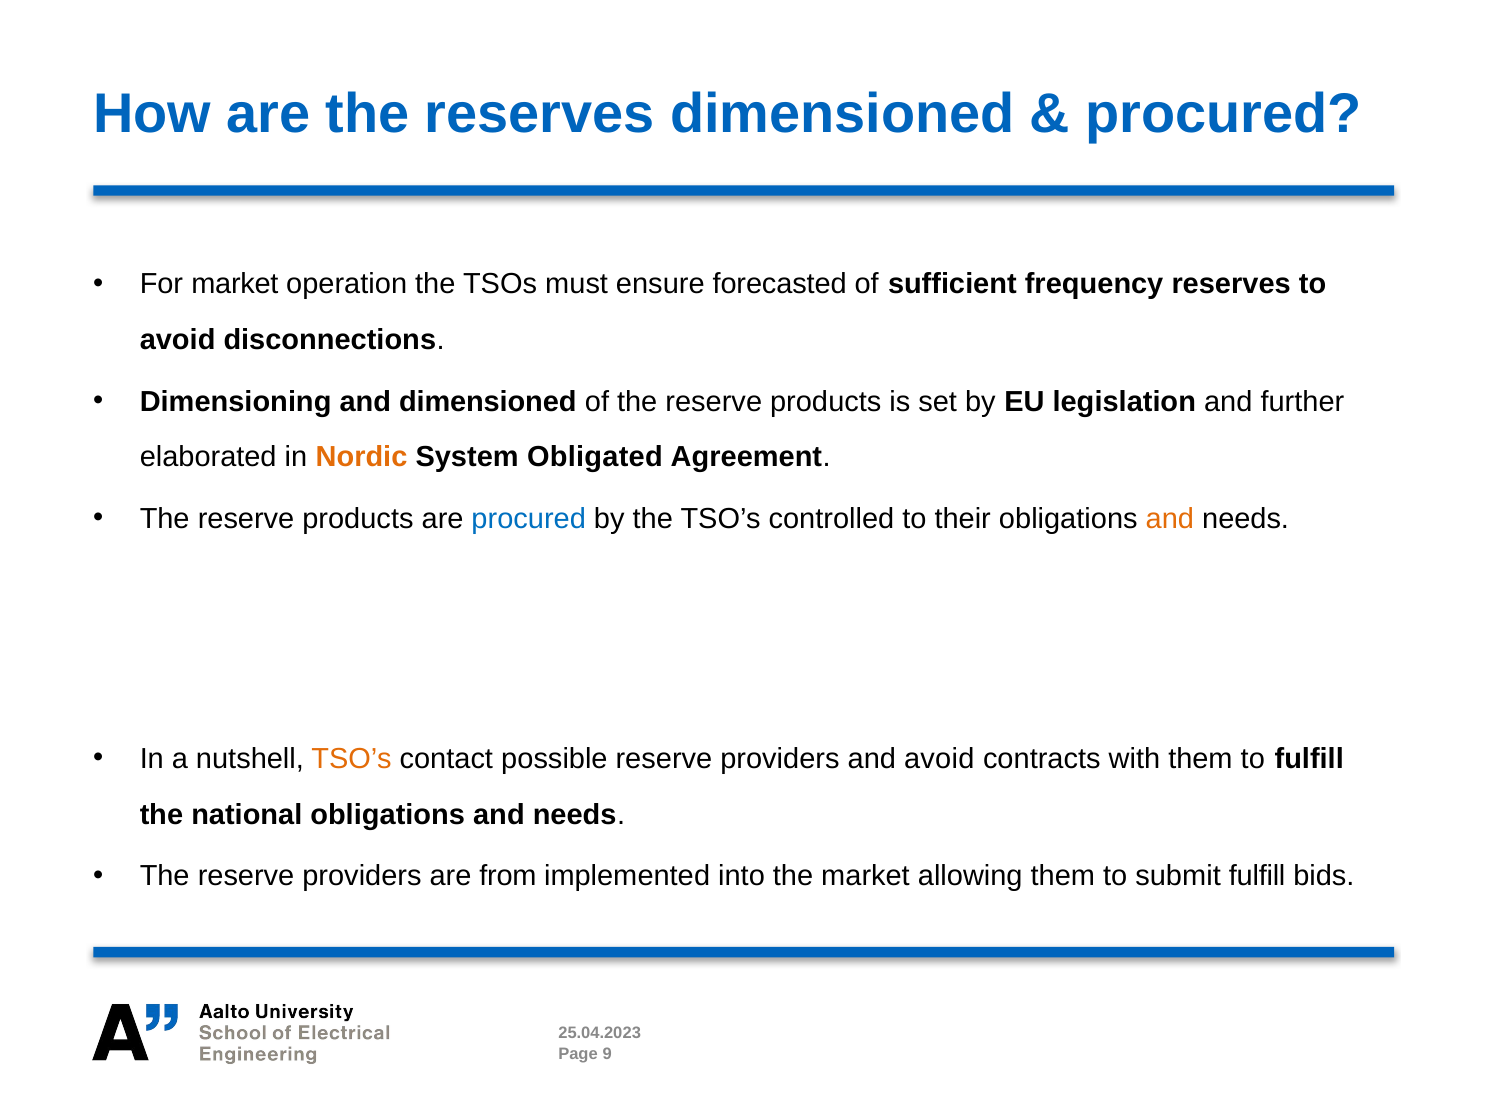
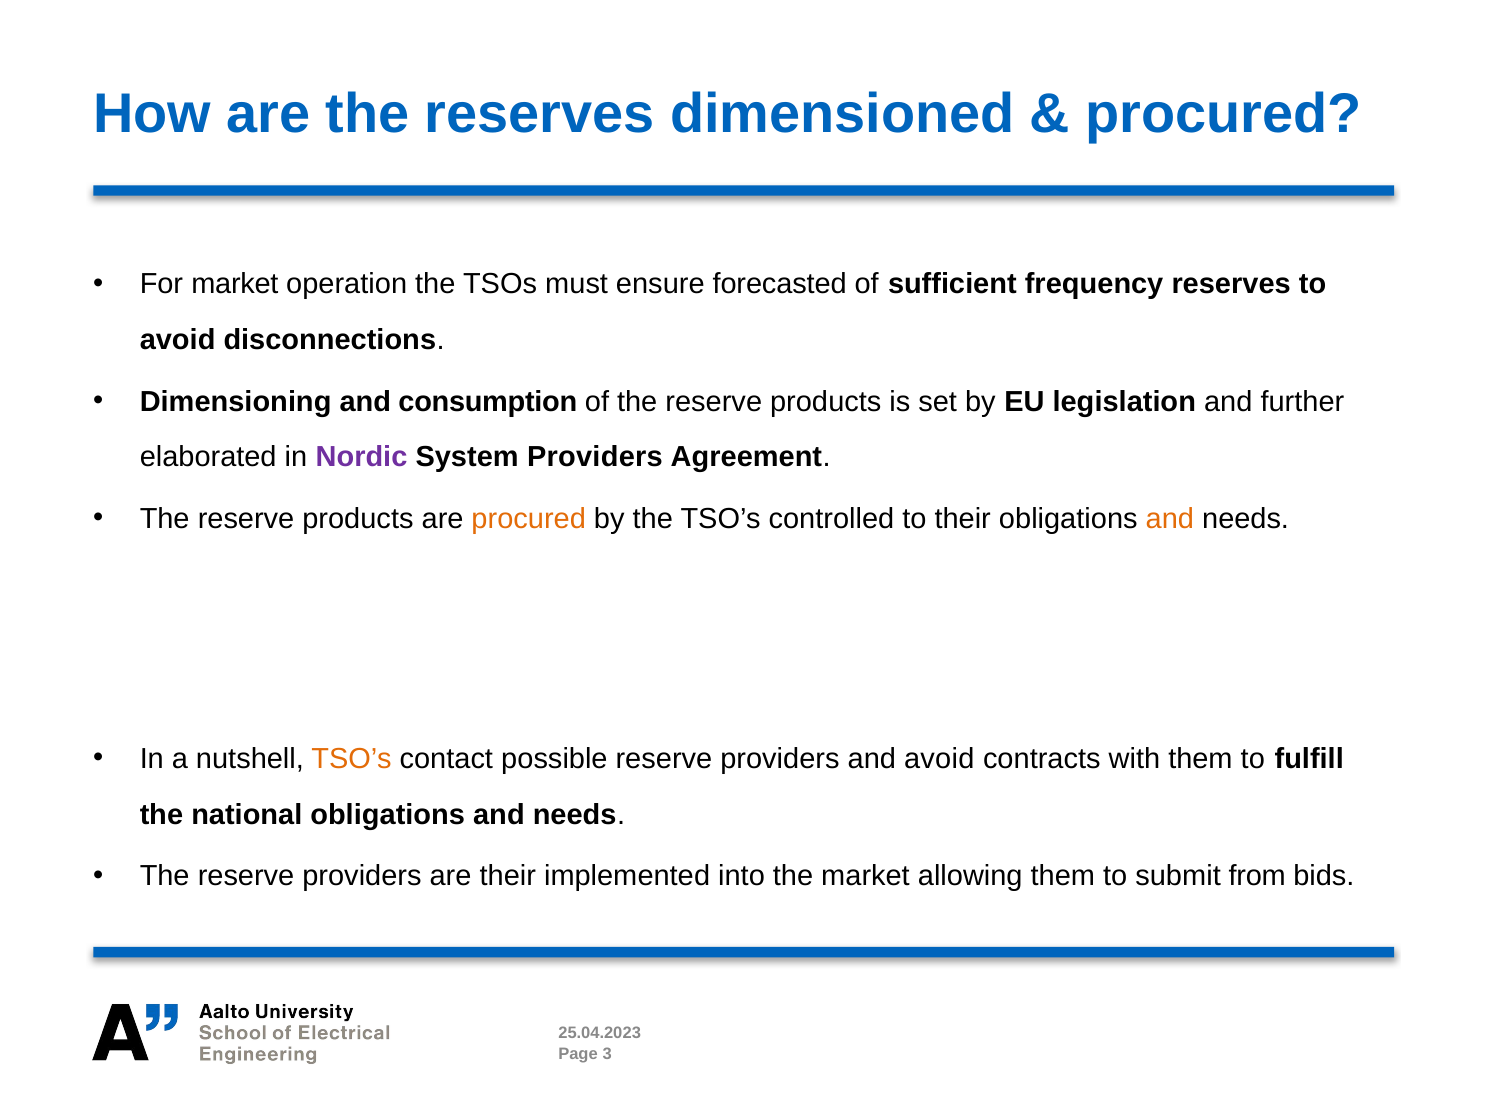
and dimensioned: dimensioned -> consumption
Nordic colour: orange -> purple
System Obligated: Obligated -> Providers
procured at (529, 519) colour: blue -> orange
are from: from -> their
submit fulfill: fulfill -> from
9: 9 -> 3
